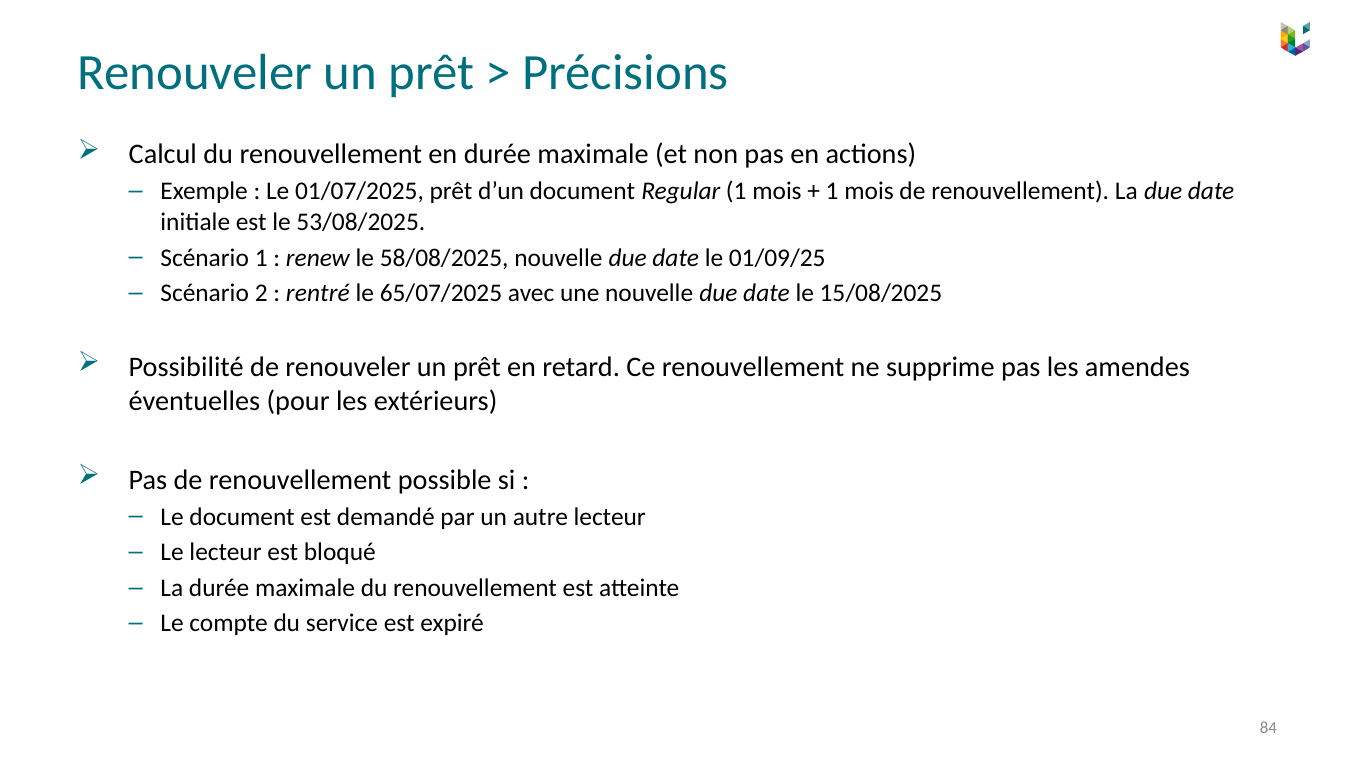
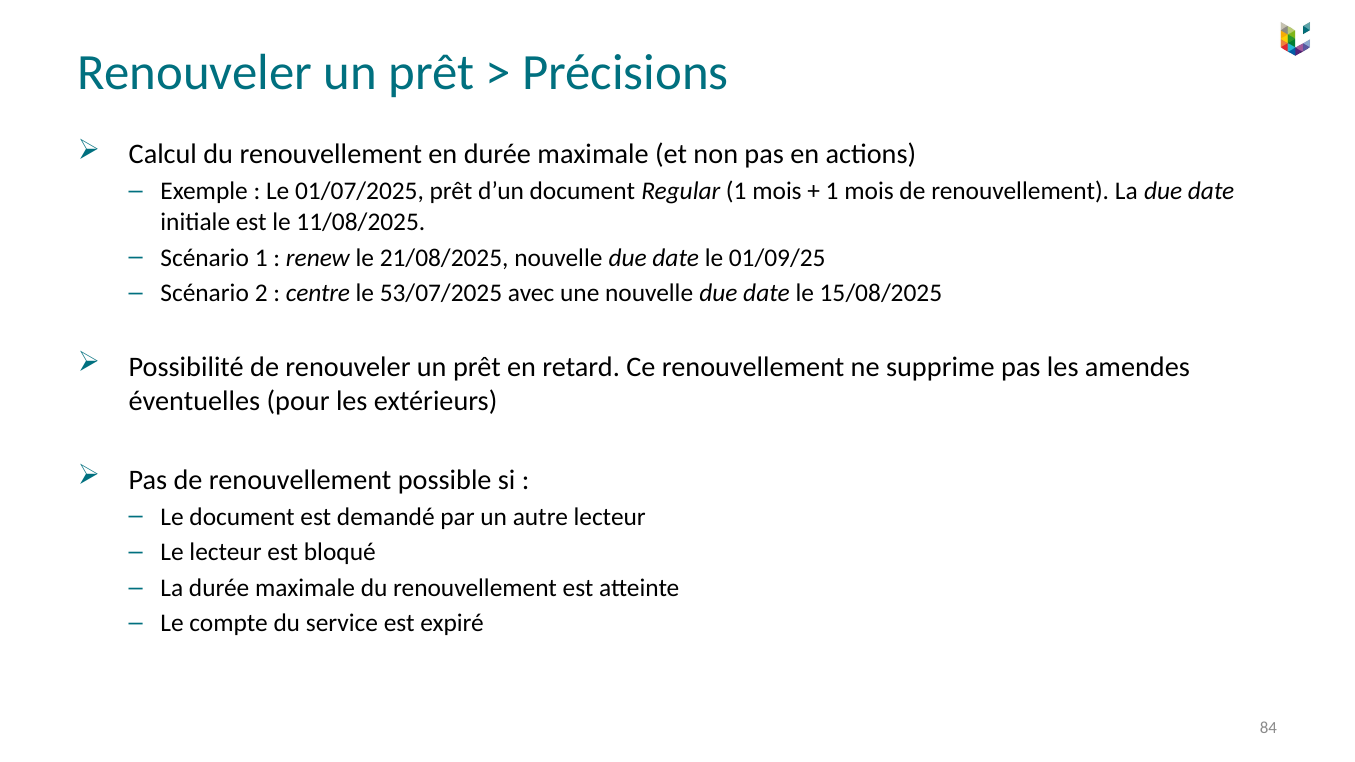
53/08/2025: 53/08/2025 -> 11/08/2025
58/08/2025: 58/08/2025 -> 21/08/2025
rentré: rentré -> centre
65/07/2025: 65/07/2025 -> 53/07/2025
